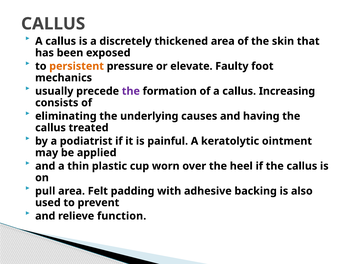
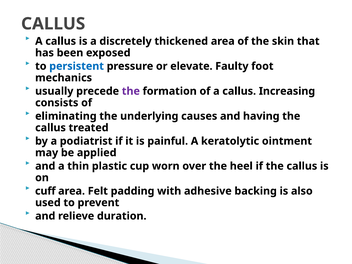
persistent colour: orange -> blue
pull: pull -> cuff
function: function -> duration
